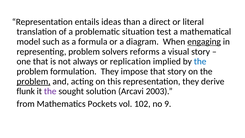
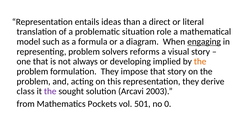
test: test -> role
replication: replication -> developing
the at (200, 61) colour: blue -> orange
problem at (34, 81) underline: present -> none
flunk: flunk -> class
102: 102 -> 501
9: 9 -> 0
